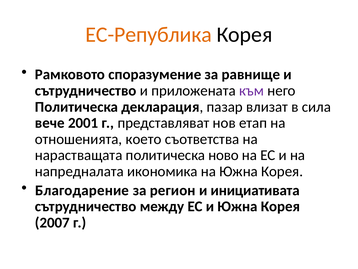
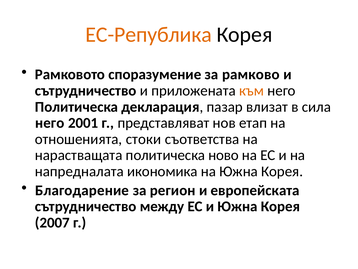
равнище: равнище -> рамково
към colour: purple -> orange
вече at (50, 123): вече -> него
което: което -> стоки
инициативата: инициативата -> европейската
